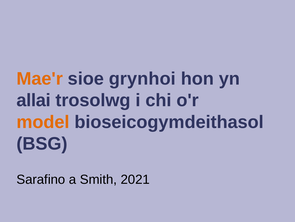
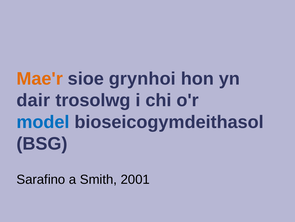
allai: allai -> dair
model colour: orange -> blue
2021: 2021 -> 2001
